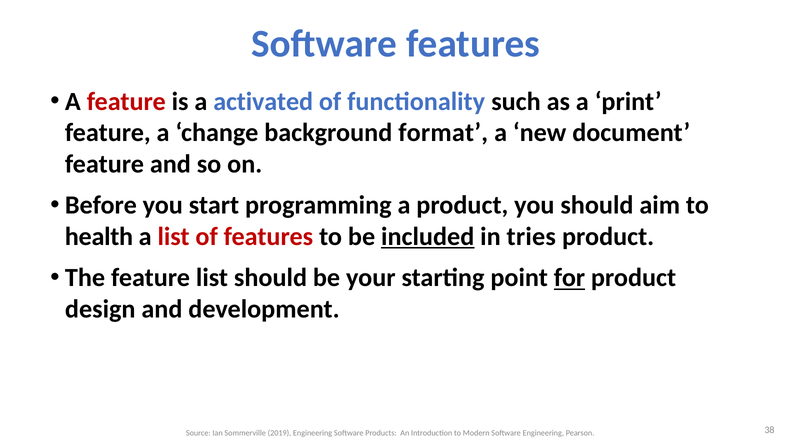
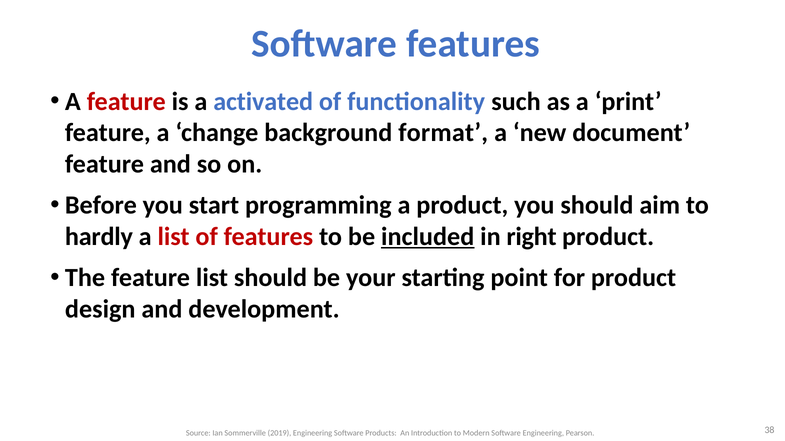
health: health -> hardly
tries: tries -> right
for underline: present -> none
